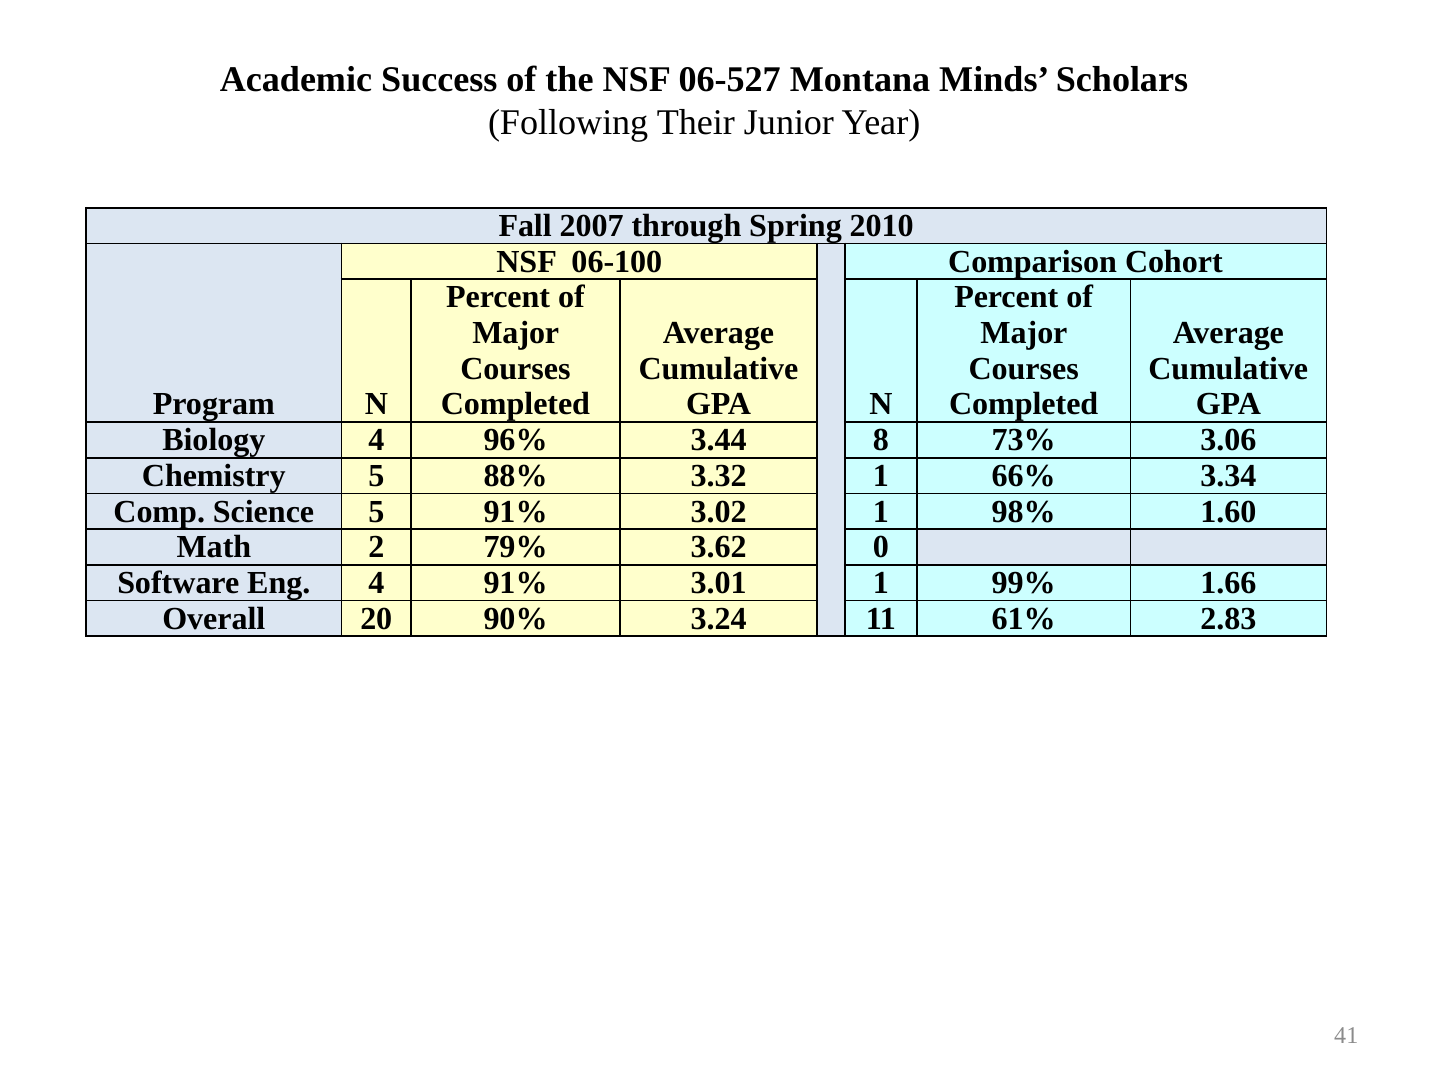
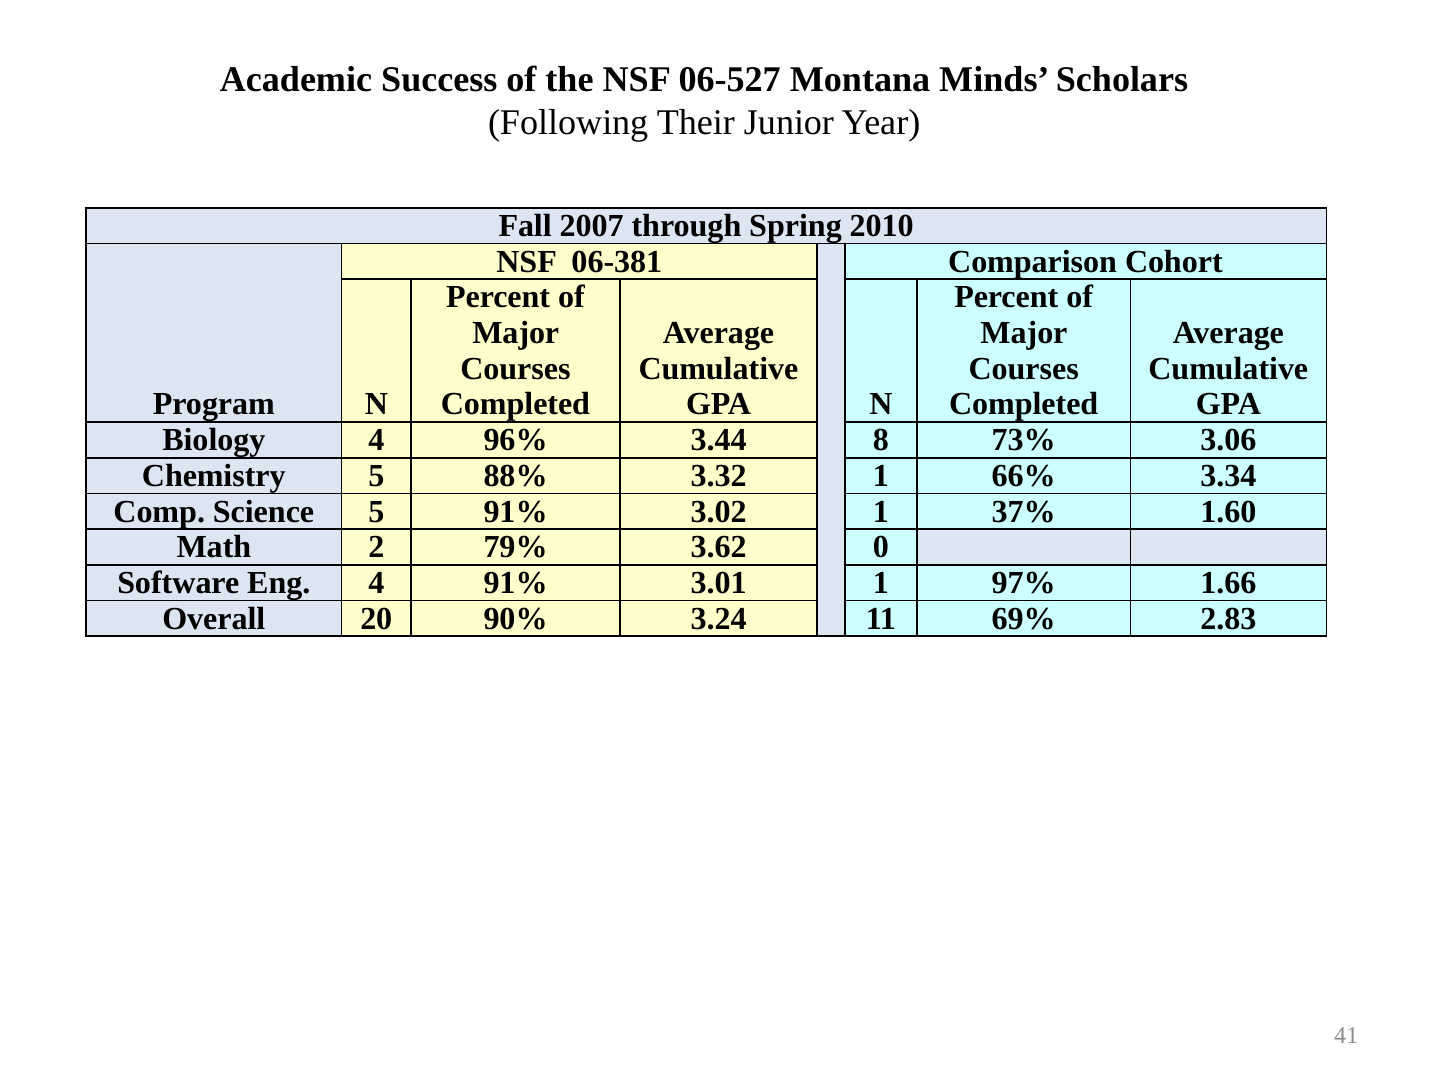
06-100: 06-100 -> 06-381
98%: 98% -> 37%
99%: 99% -> 97%
61%: 61% -> 69%
